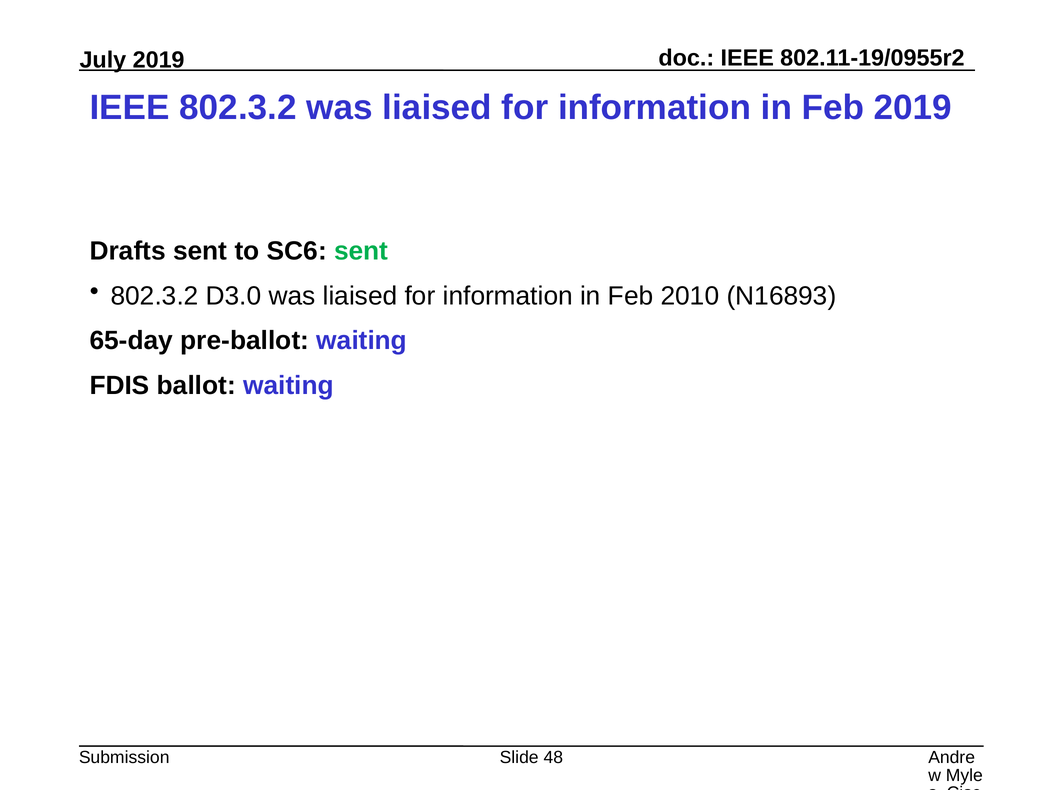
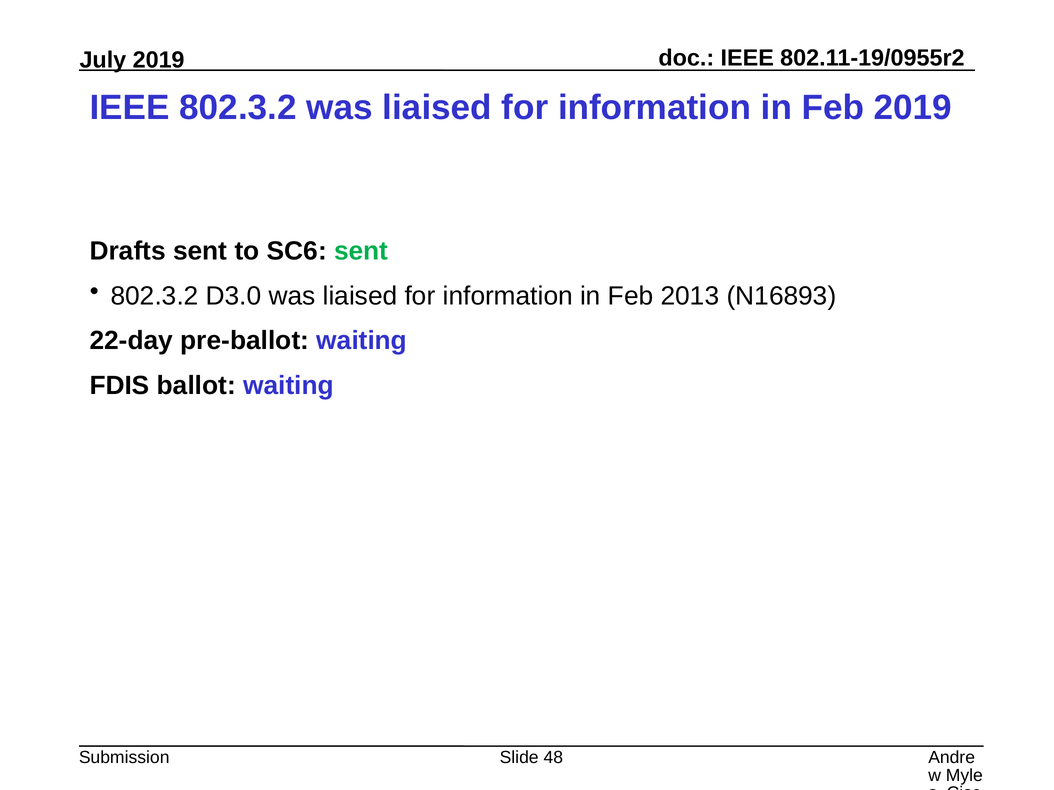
2010: 2010 -> 2013
65-day: 65-day -> 22-day
